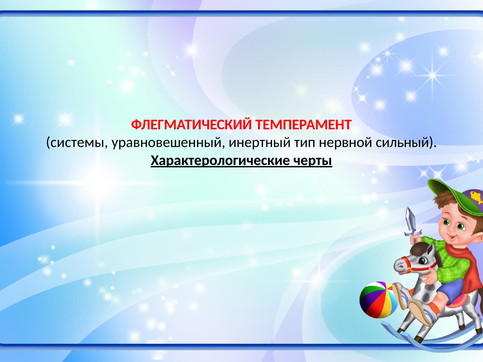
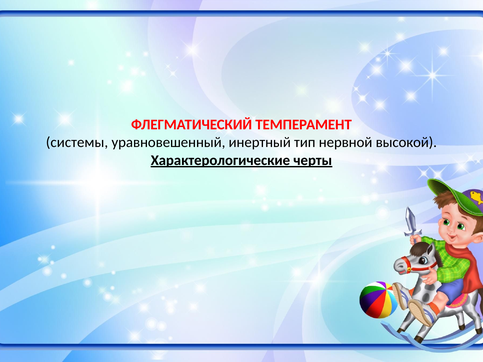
сильный: сильный -> высокой
